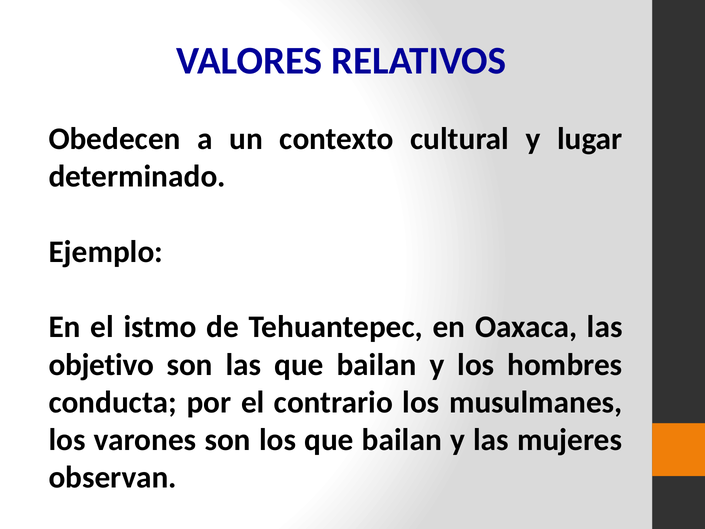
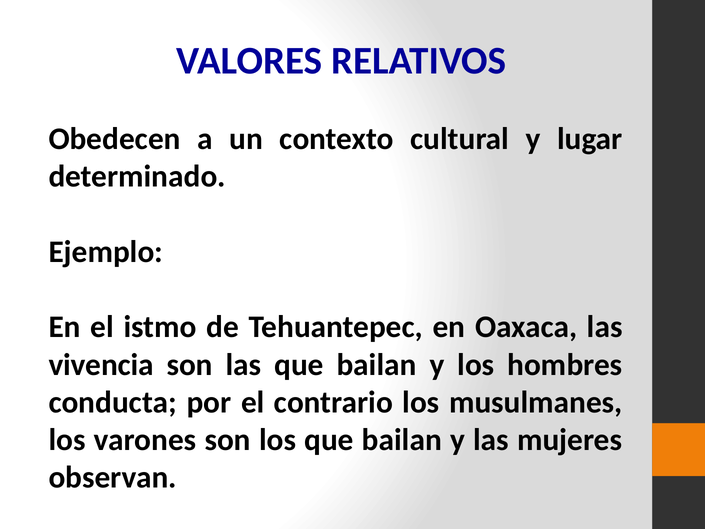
objetivo: objetivo -> vivencia
